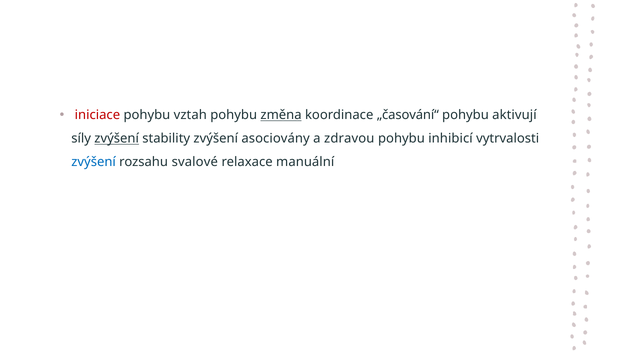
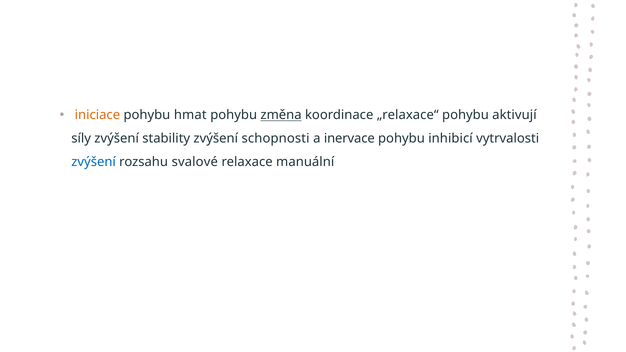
iniciace colour: red -> orange
vztah: vztah -> hmat
„časování“: „časování“ -> „relaxace“
zvýšení at (117, 139) underline: present -> none
asociovány: asociovány -> schopnosti
zdravou: zdravou -> inervace
